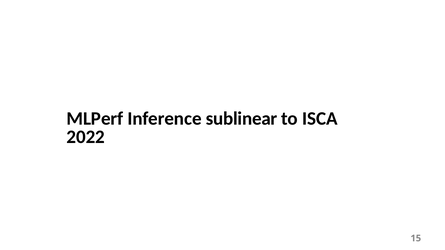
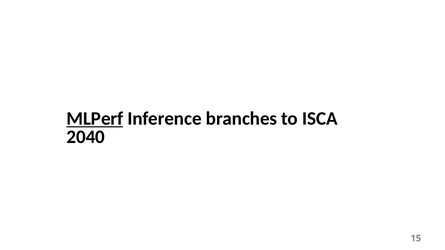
MLPerf underline: none -> present
sublinear: sublinear -> branches
2022: 2022 -> 2040
